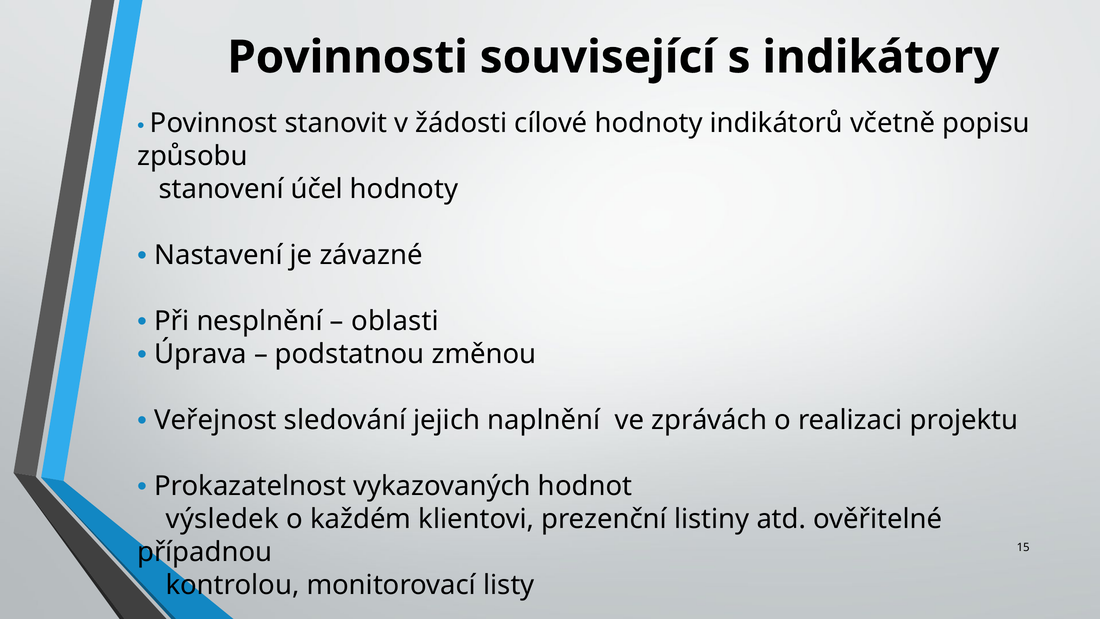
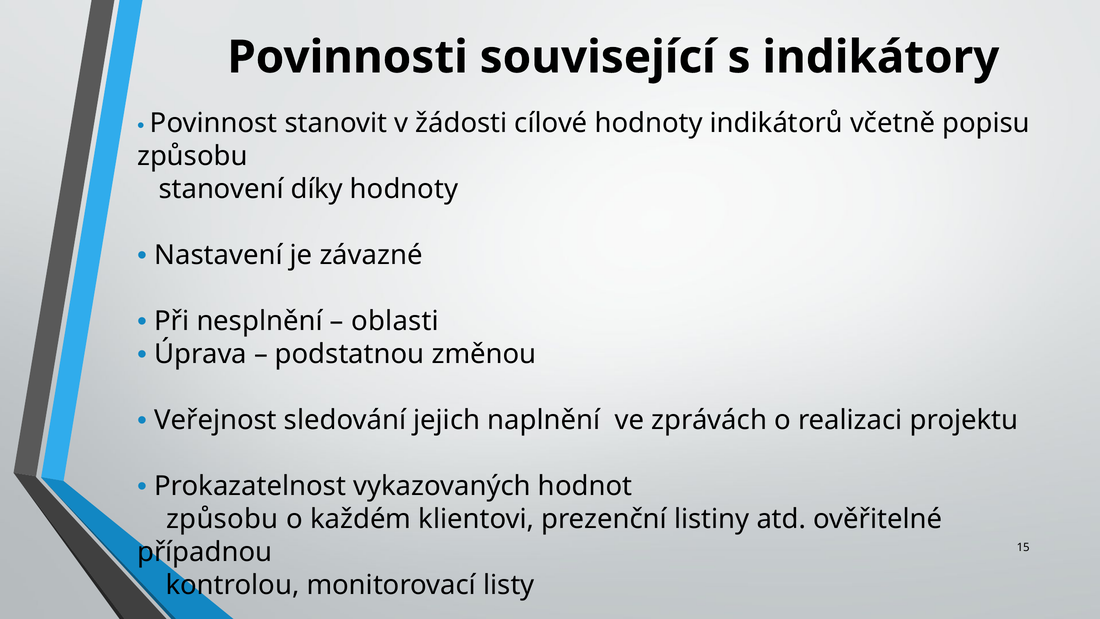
účel: účel -> díky
výsledek at (222, 519): výsledek -> způsobu
